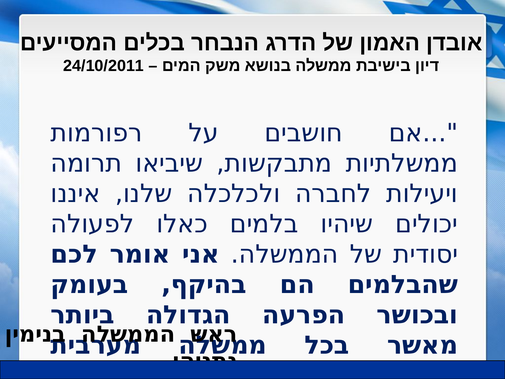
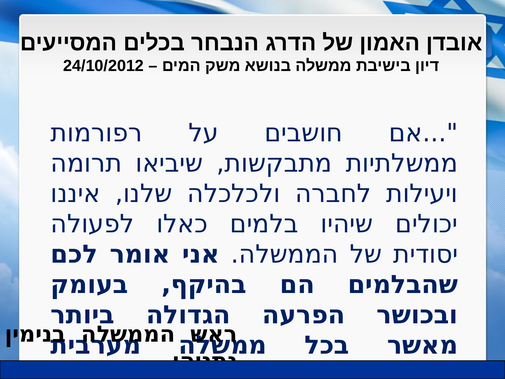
24/10/2011: 24/10/2011 -> 24/10/2012
